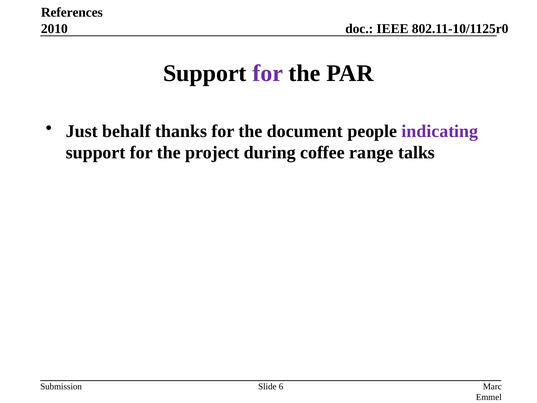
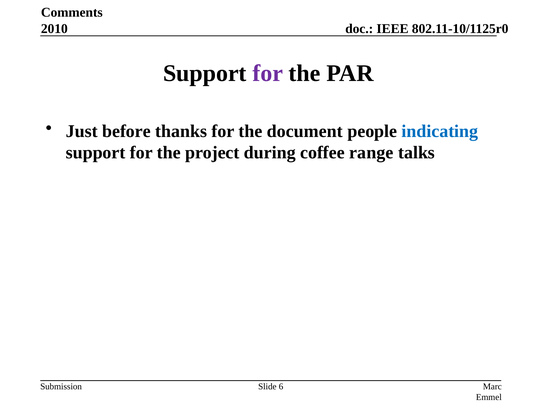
References: References -> Comments
behalf: behalf -> before
indicating colour: purple -> blue
